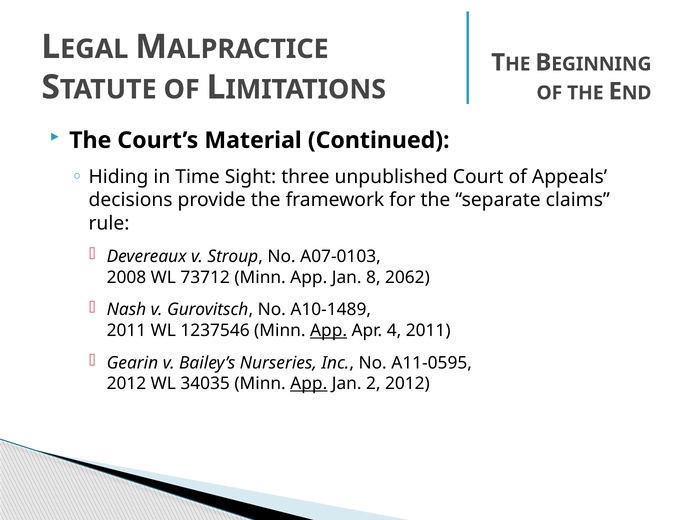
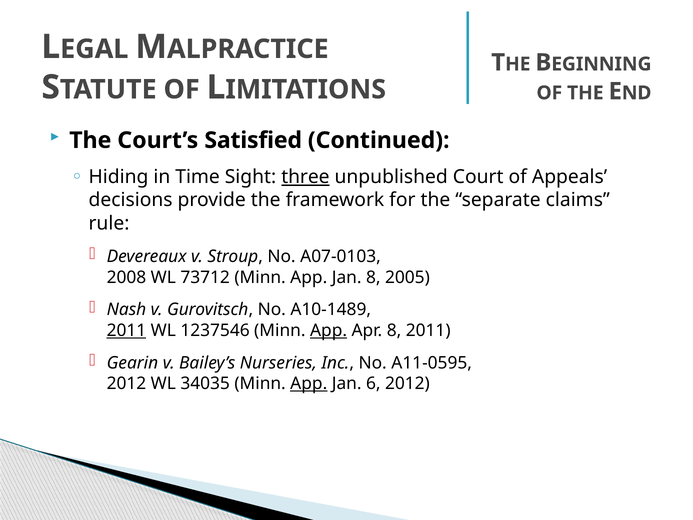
Material: Material -> Satisfied
three underline: none -> present
2062: 2062 -> 2005
2011 at (126, 330) underline: none -> present
Apr 4: 4 -> 8
2: 2 -> 6
